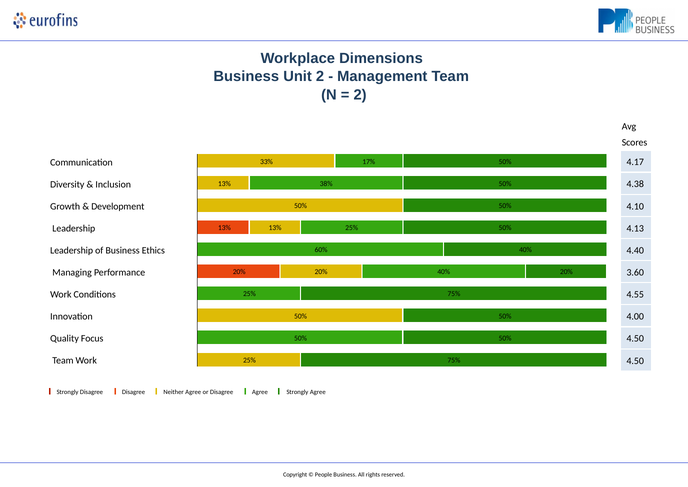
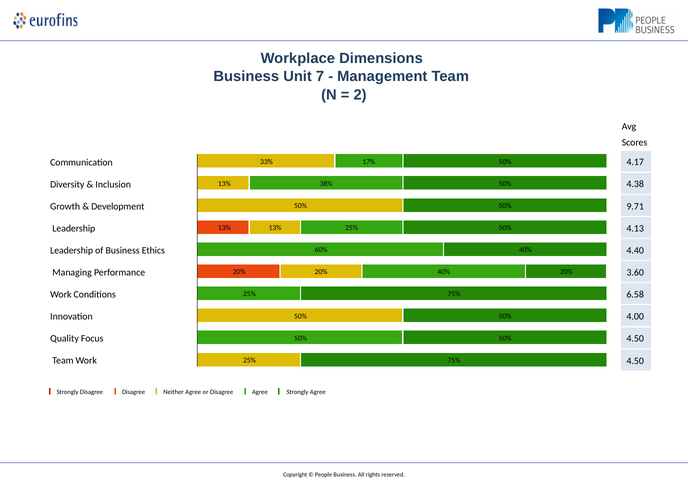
Unit 2: 2 -> 7
4.10: 4.10 -> 9.71
4.55: 4.55 -> 6.58
